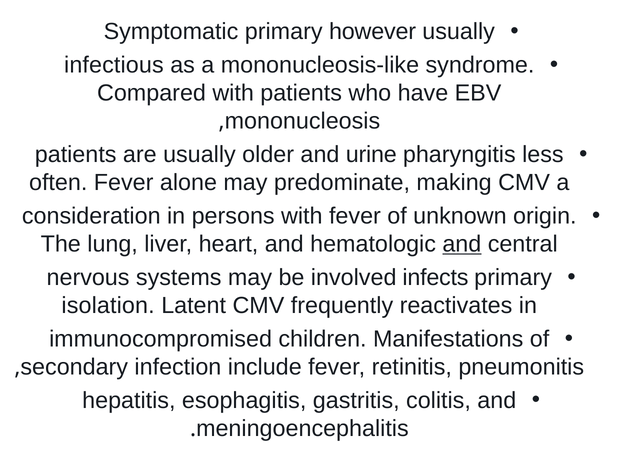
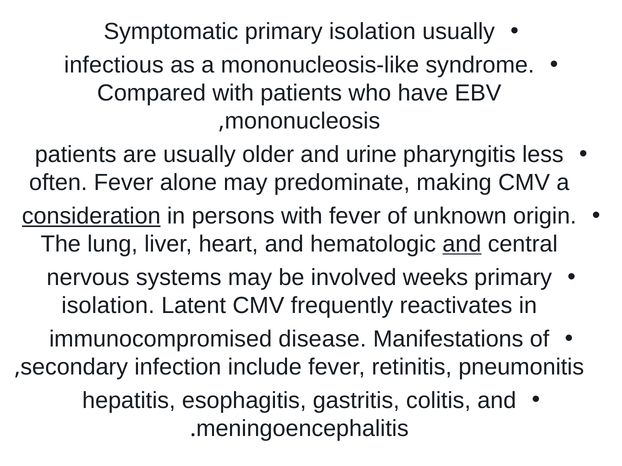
Symptomatic primary however: however -> isolation
consideration underline: none -> present
infects: infects -> weeks
children: children -> disease
